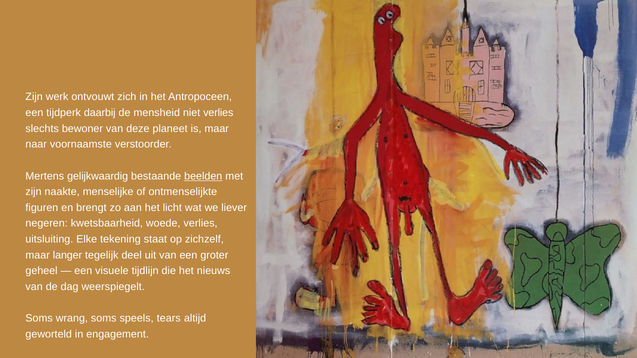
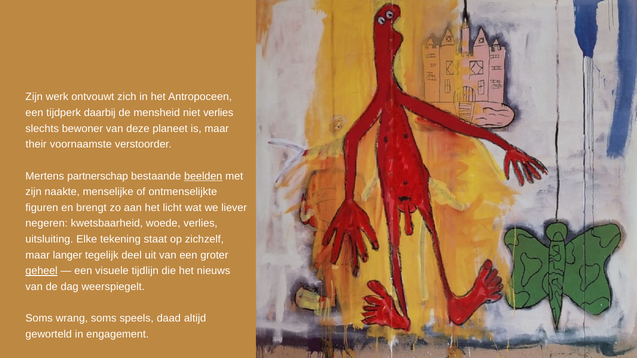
naar: naar -> their
gelijkwaardig: gelijkwaardig -> partnerschap
geheel underline: none -> present
tears: tears -> daad
